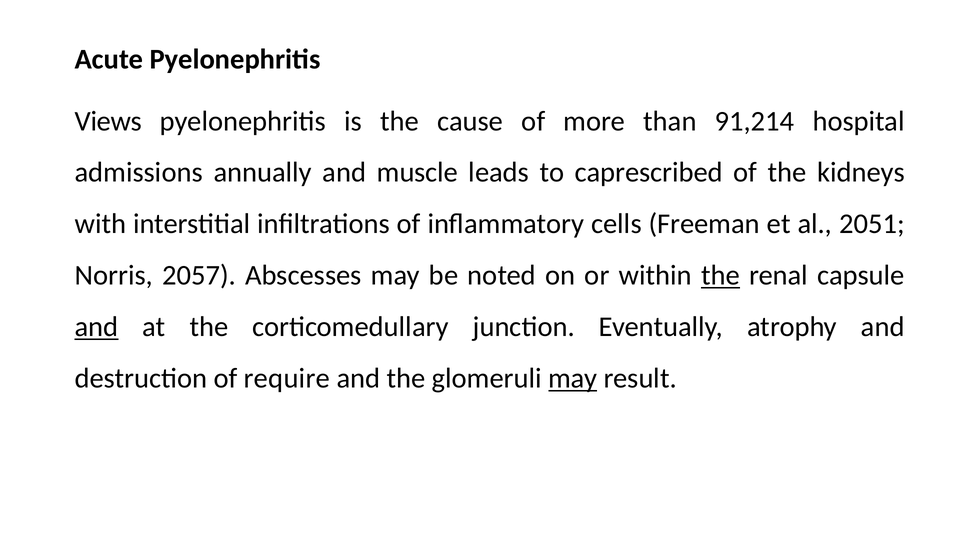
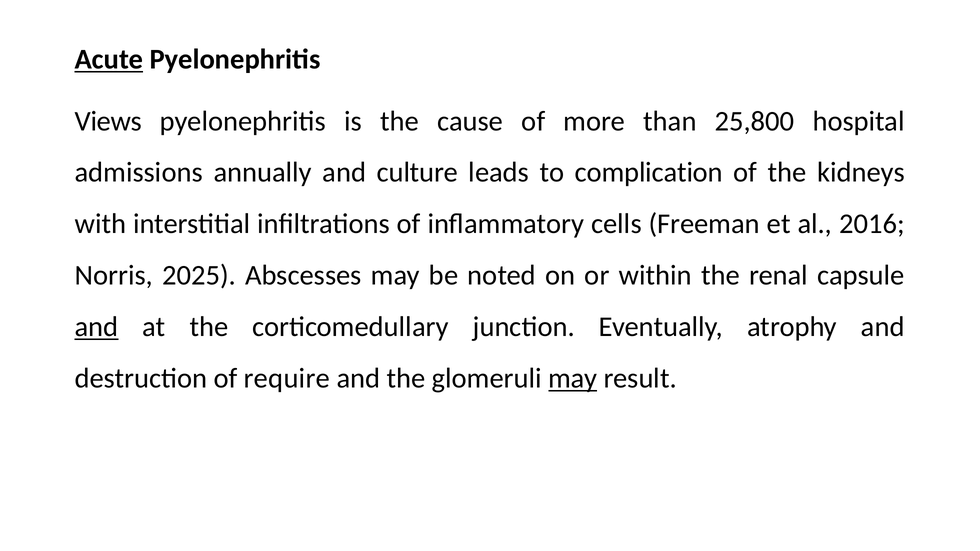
Acute underline: none -> present
91,214: 91,214 -> 25,800
muscle: muscle -> culture
caprescribed: caprescribed -> complication
2051: 2051 -> 2016
2057: 2057 -> 2025
the at (720, 276) underline: present -> none
